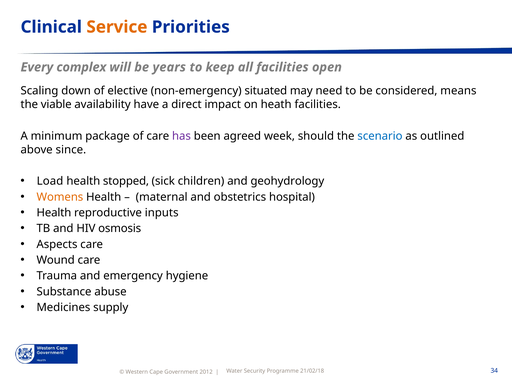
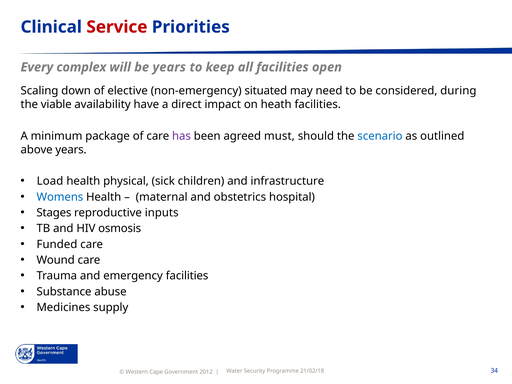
Service colour: orange -> red
means: means -> during
week: week -> must
above since: since -> years
stopped: stopped -> physical
geohydrology: geohydrology -> infrastructure
Womens colour: orange -> blue
Health at (54, 213): Health -> Stages
Aspects: Aspects -> Funded
emergency hygiene: hygiene -> facilities
